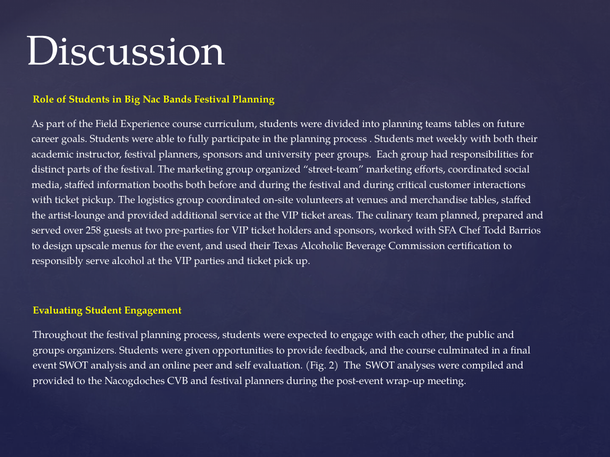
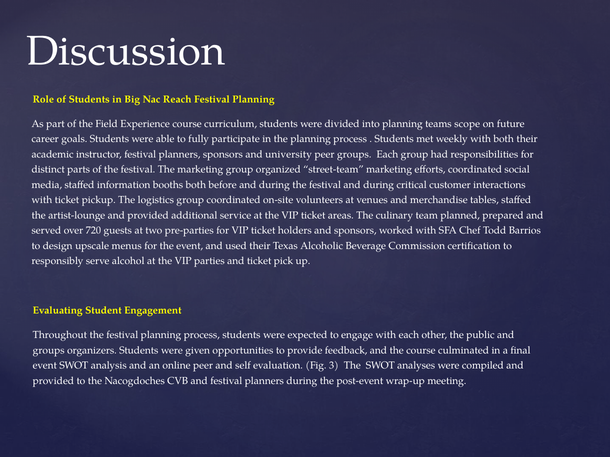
Bands: Bands -> Reach
teams tables: tables -> scope
258: 258 -> 720
2: 2 -> 3
